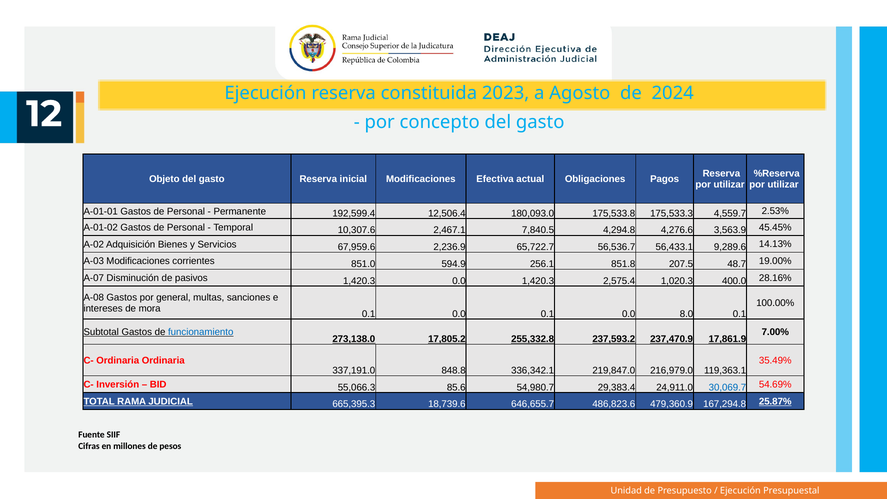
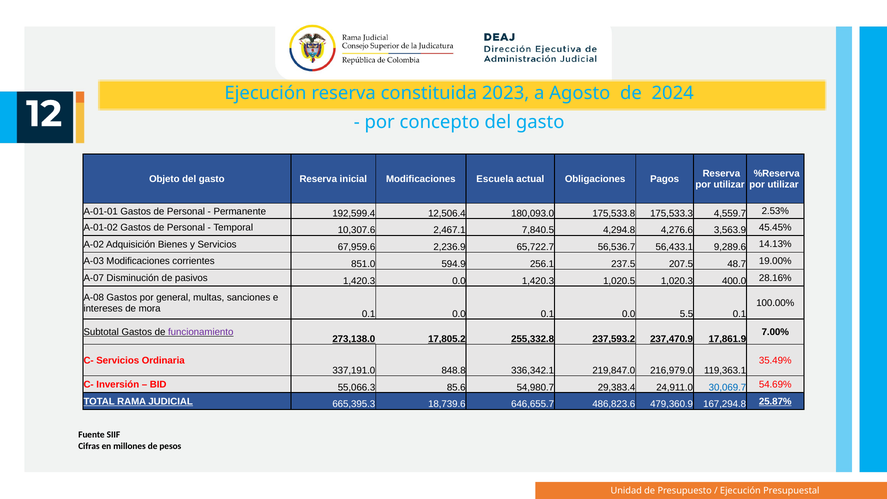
Efectiva: Efectiva -> Escuela
851.8: 851.8 -> 237.5
2,575.4: 2,575.4 -> 1,020.5
8.0: 8.0 -> 5.5
funcionamiento colour: blue -> purple
C- Ordinaria: Ordinaria -> Servicios
